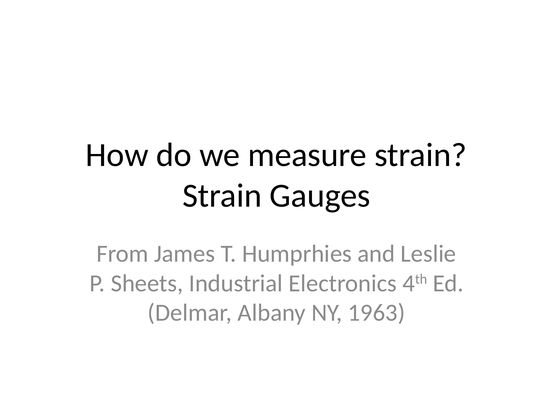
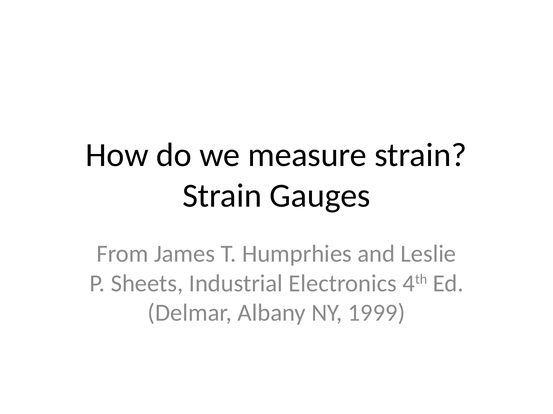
1963: 1963 -> 1999
